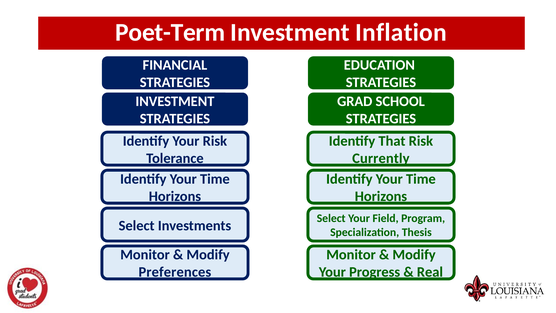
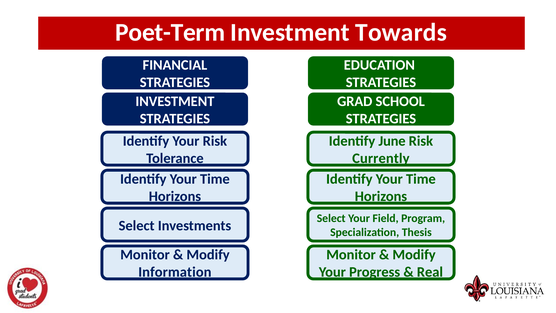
Inflation: Inflation -> Towards
That: That -> June
Preferences: Preferences -> Information
